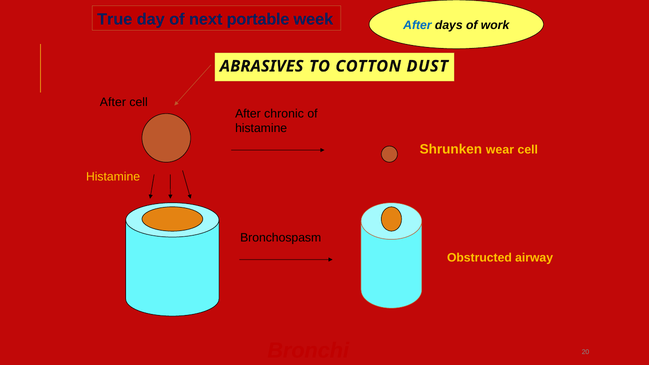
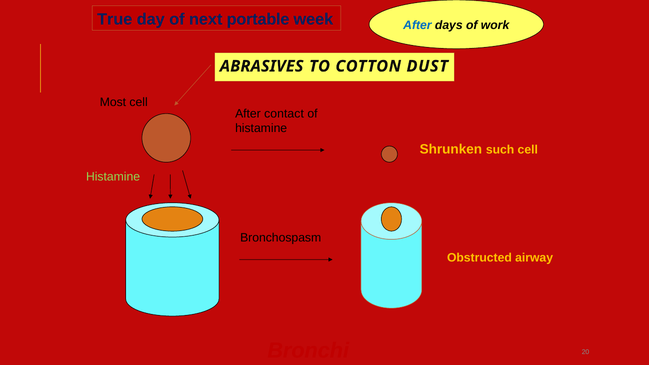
After at (113, 102): After -> Most
chronic: chronic -> contact
wear: wear -> such
Histamine at (113, 177) colour: yellow -> light green
